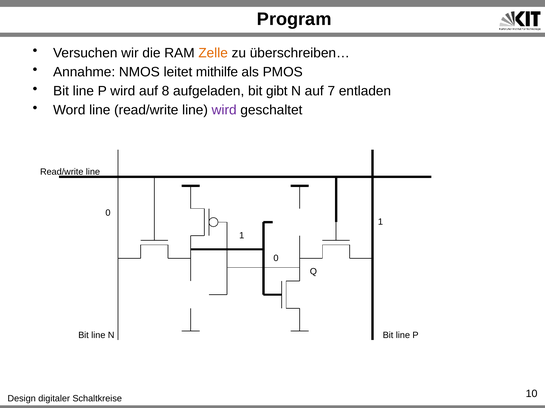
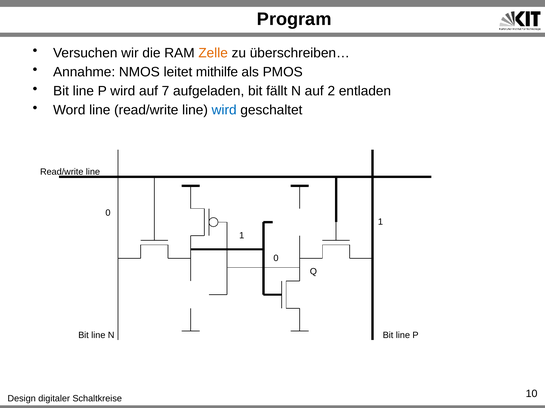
8: 8 -> 7
gibt: gibt -> fällt
7: 7 -> 2
wird at (224, 110) colour: purple -> blue
